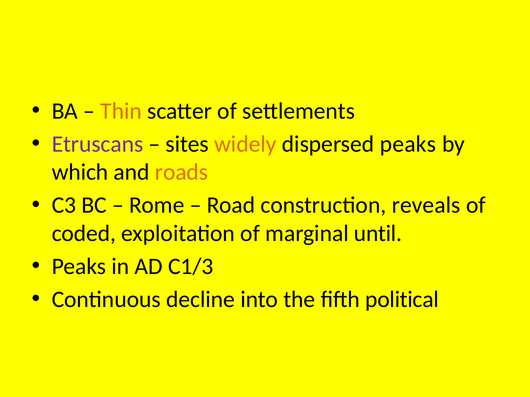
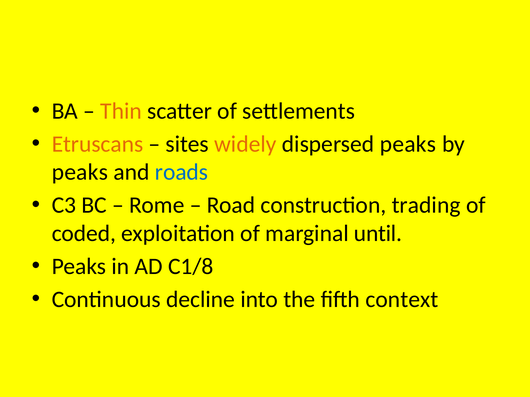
Etruscans colour: purple -> orange
which at (80, 172): which -> peaks
roads colour: orange -> blue
reveals: reveals -> trading
C1/3: C1/3 -> C1/8
political: political -> context
